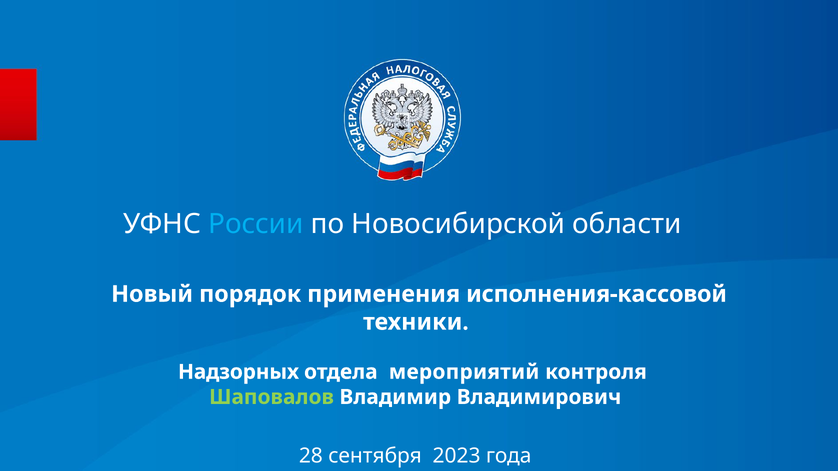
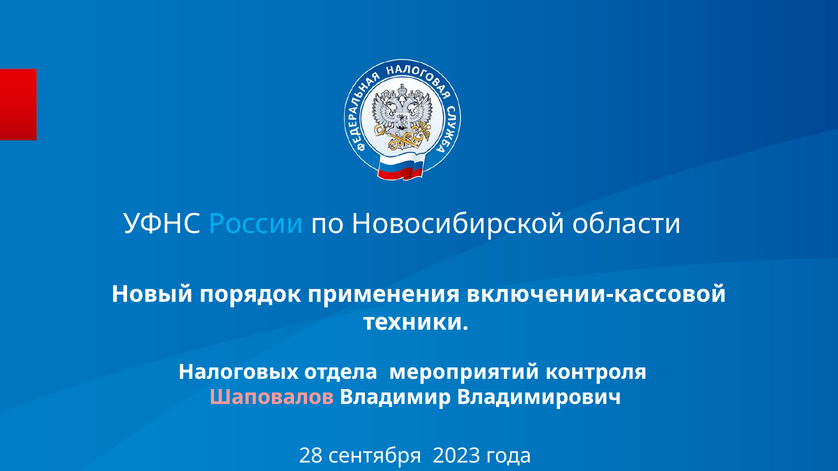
исполнения-кассовой: исполнения-кассовой -> включении-кассовой
Надзорных: Надзорных -> Налоговых
Шаповалов colour: light green -> pink
